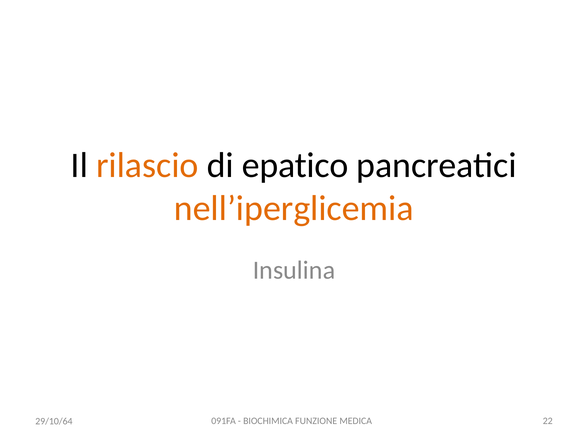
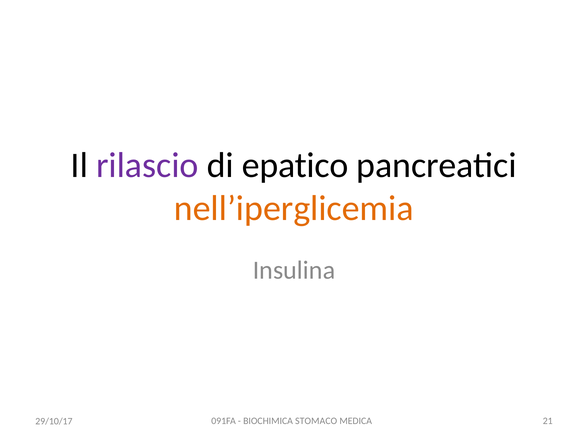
rilascio colour: orange -> purple
FUNZIONE: FUNZIONE -> STOMACO
22: 22 -> 21
29/10/64: 29/10/64 -> 29/10/17
